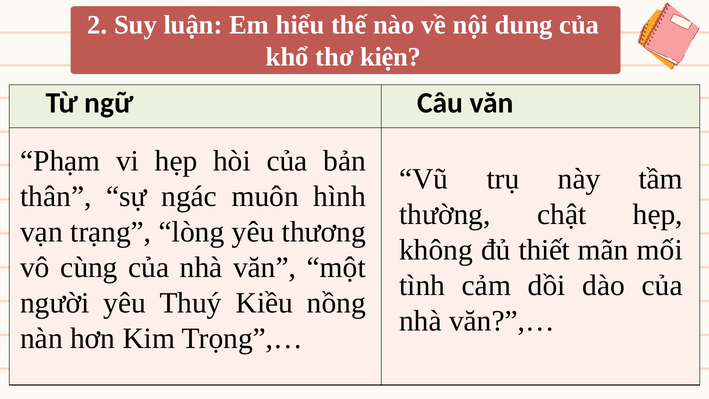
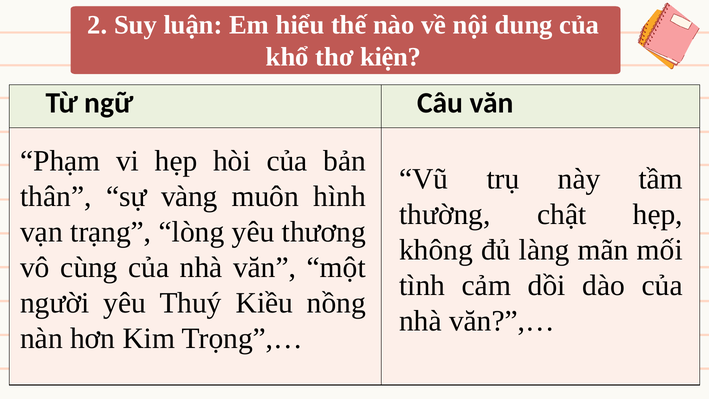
ngác: ngác -> vàng
thiết: thiết -> làng
